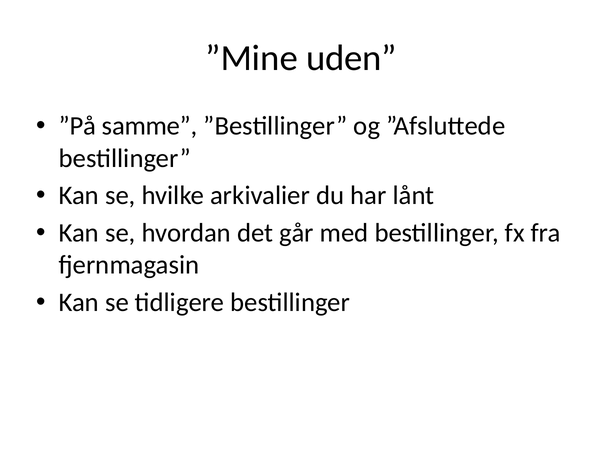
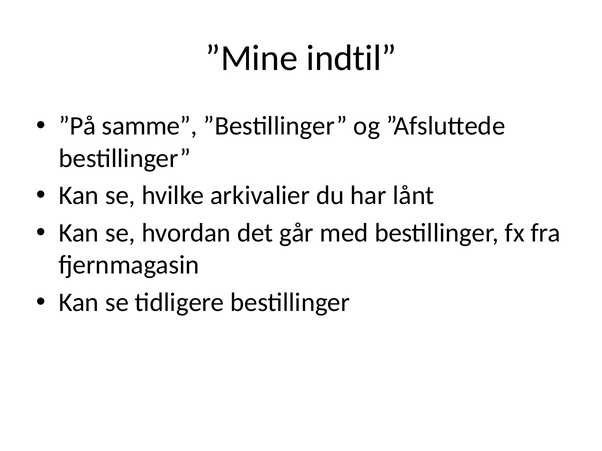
uden: uden -> indtil
